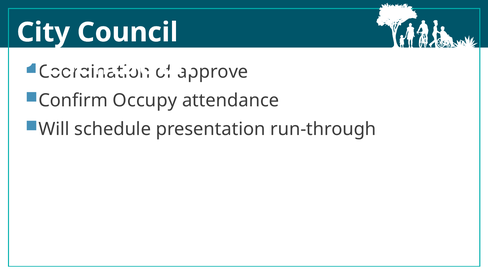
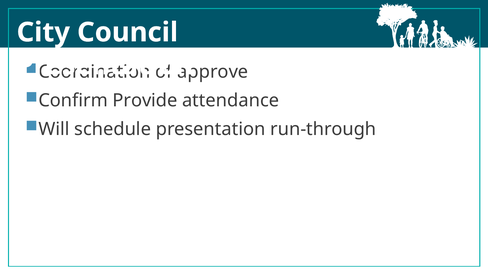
Occupy: Occupy -> Provide
